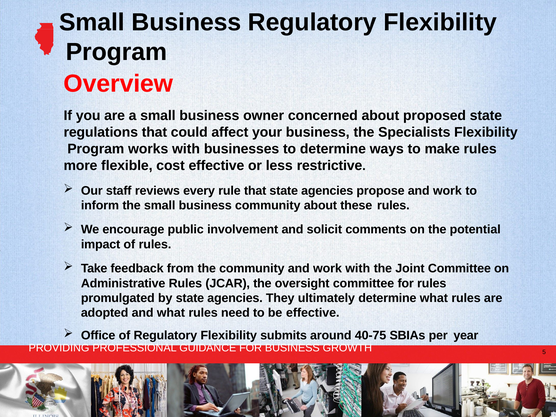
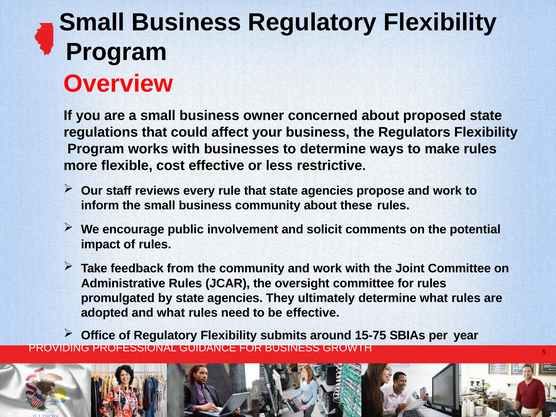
Specialists: Specialists -> Regulators
40-75: 40-75 -> 15-75
